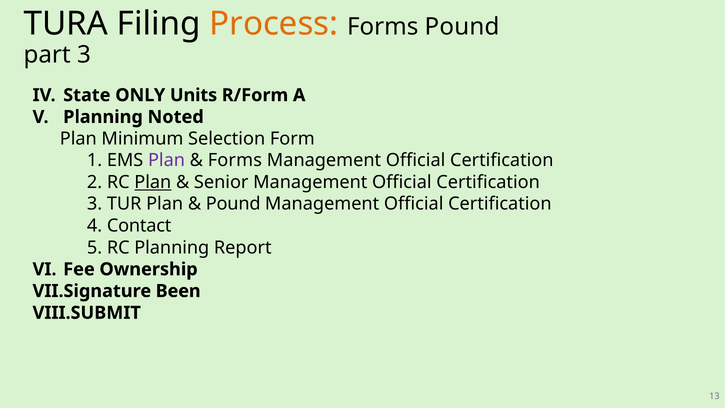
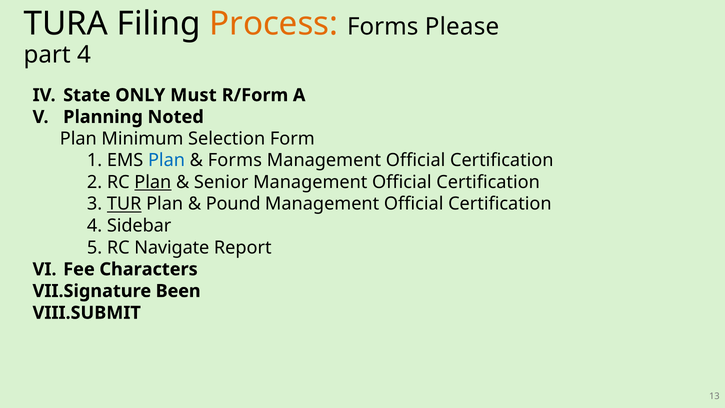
Forms Pound: Pound -> Please
part 3: 3 -> 4
Units: Units -> Must
Plan at (167, 160) colour: purple -> blue
TUR underline: none -> present
Contact: Contact -> Sidebar
RC Planning: Planning -> Navigate
Ownership: Ownership -> Characters
